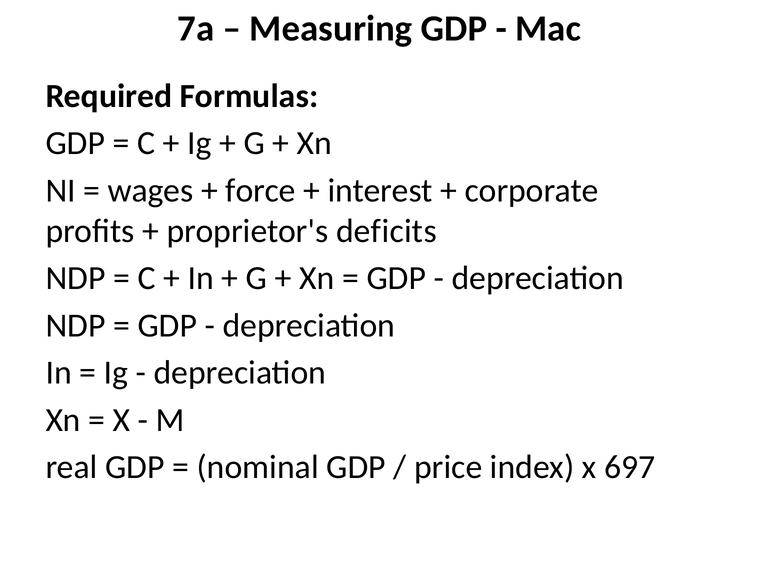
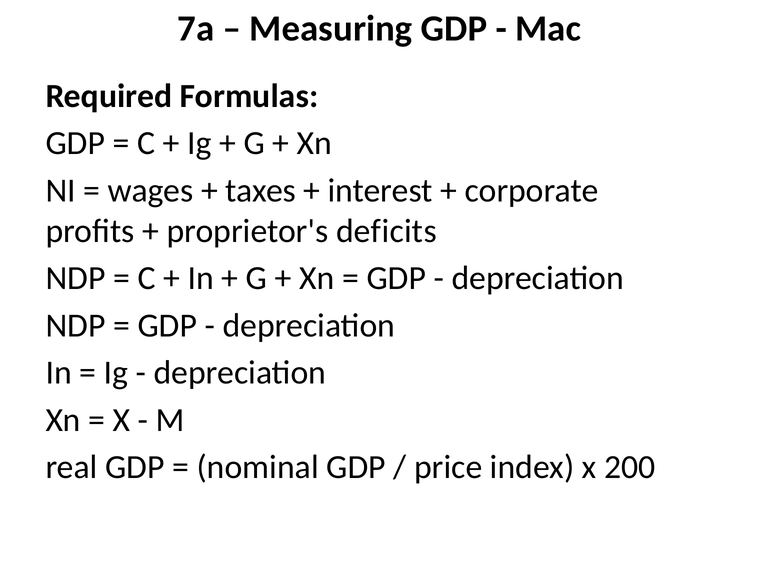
force: force -> taxes
697: 697 -> 200
